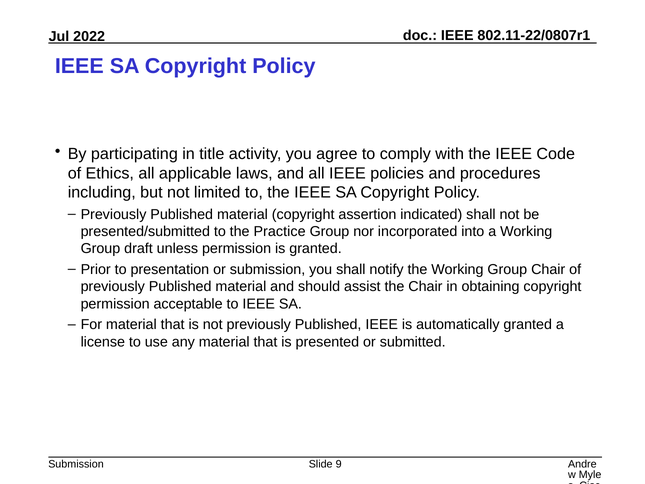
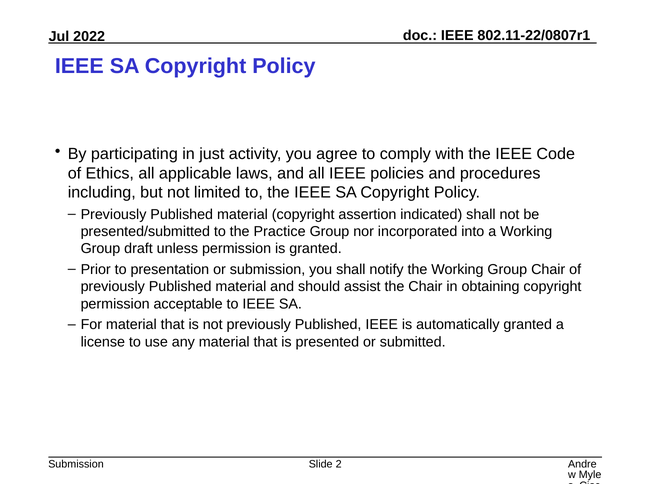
title: title -> just
9: 9 -> 2
